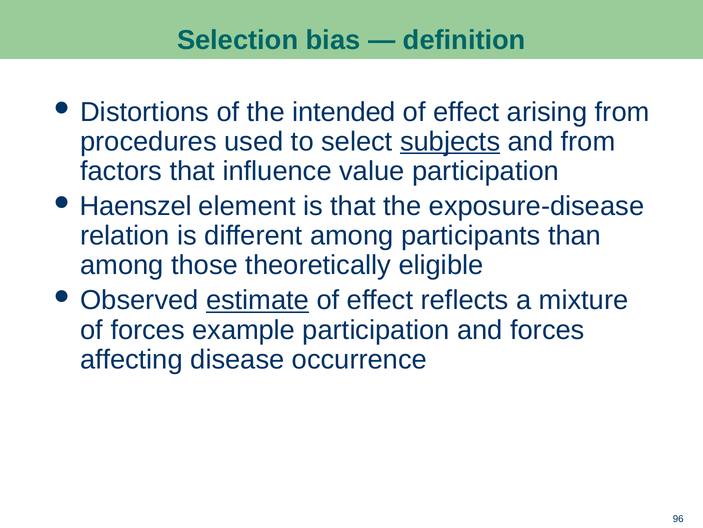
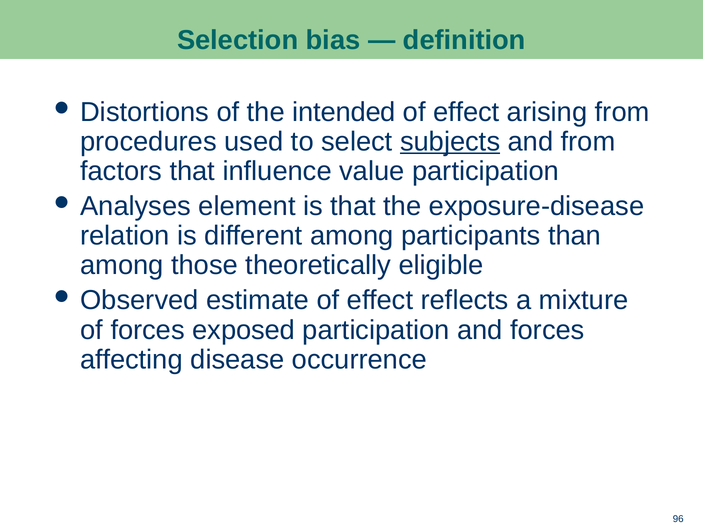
Haenszel: Haenszel -> Analyses
estimate underline: present -> none
example: example -> exposed
